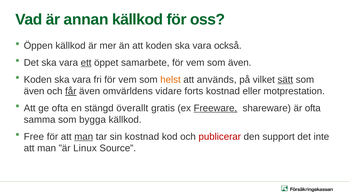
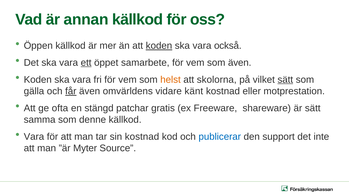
koden at (159, 46) underline: none -> present
används: används -> skolorna
även at (34, 91): även -> gälla
forts: forts -> känt
överallt: överallt -> patchar
Freeware underline: present -> none
är ofta: ofta -> sätt
bygga: bygga -> denne
Free at (34, 137): Free -> Vara
man at (84, 137) underline: present -> none
publicerar colour: red -> blue
Linux: Linux -> Myter
